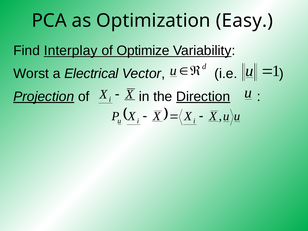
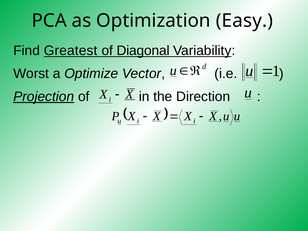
Interplay: Interplay -> Greatest
Optimize: Optimize -> Diagonal
Electrical: Electrical -> Optimize
Direction underline: present -> none
